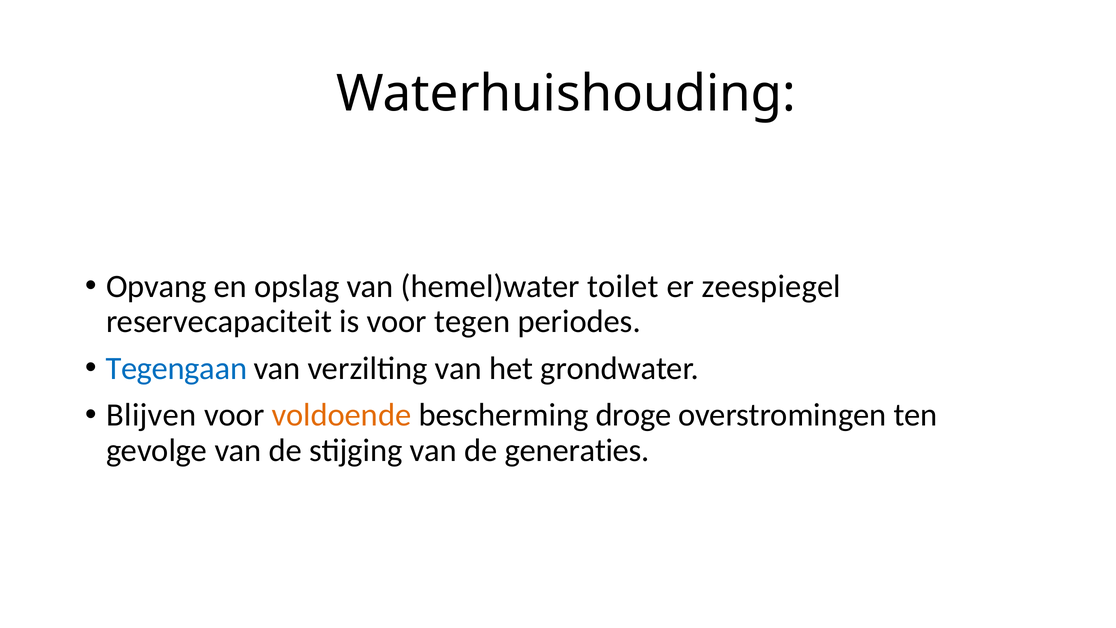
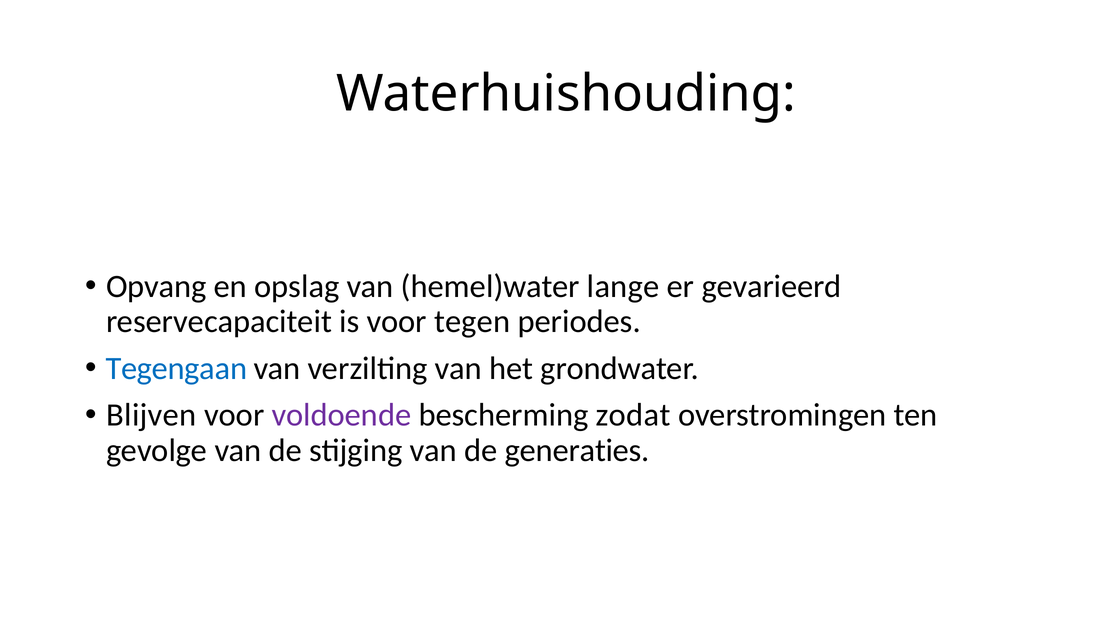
toilet: toilet -> lange
zeespiegel: zeespiegel -> gevarieerd
voldoende colour: orange -> purple
droge: droge -> zodat
